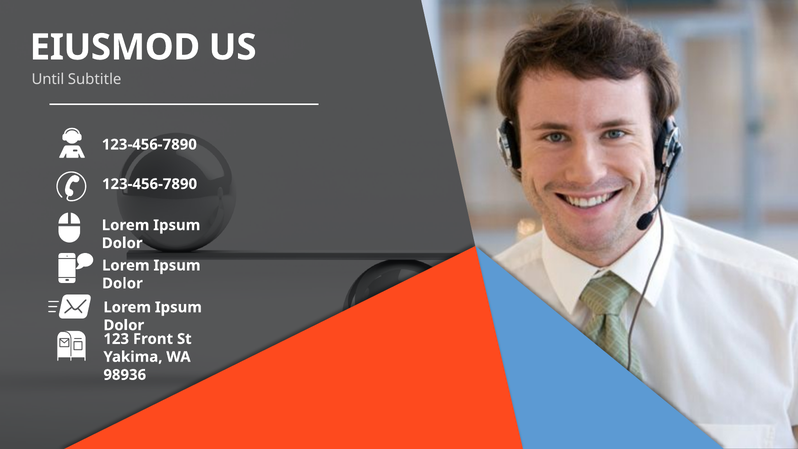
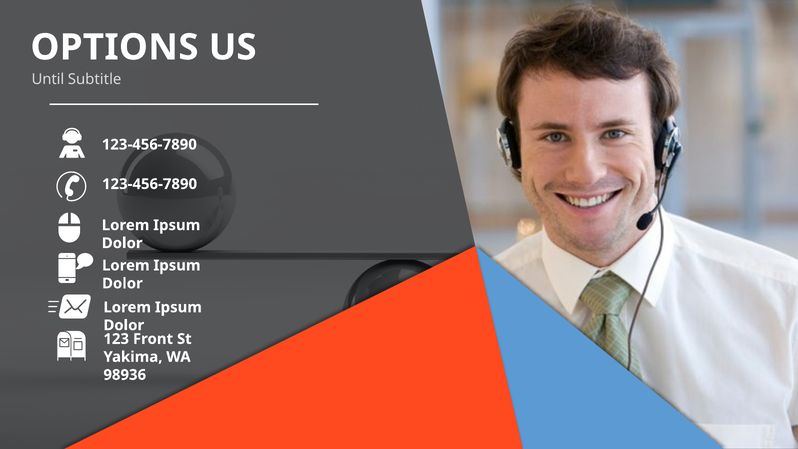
EIUSMOD: EIUSMOD -> OPTIONS
